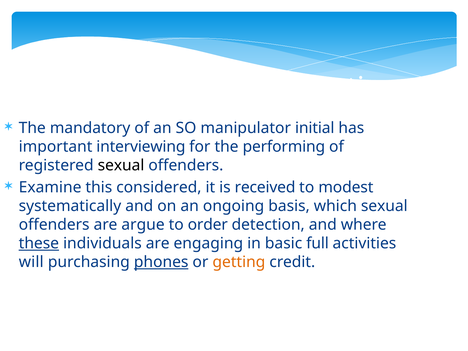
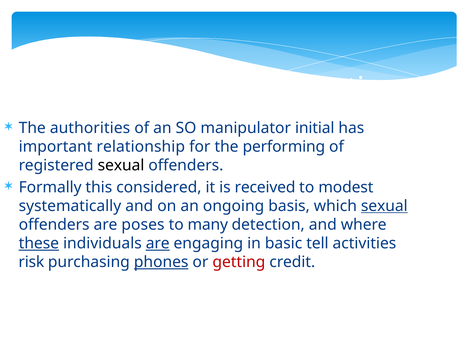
mandatory: mandatory -> authorities
interviewing: interviewing -> relationship
Examine: Examine -> Formally
sexual at (384, 206) underline: none -> present
argue: argue -> poses
order: order -> many
are at (158, 243) underline: none -> present
full: full -> tell
will: will -> risk
getting colour: orange -> red
